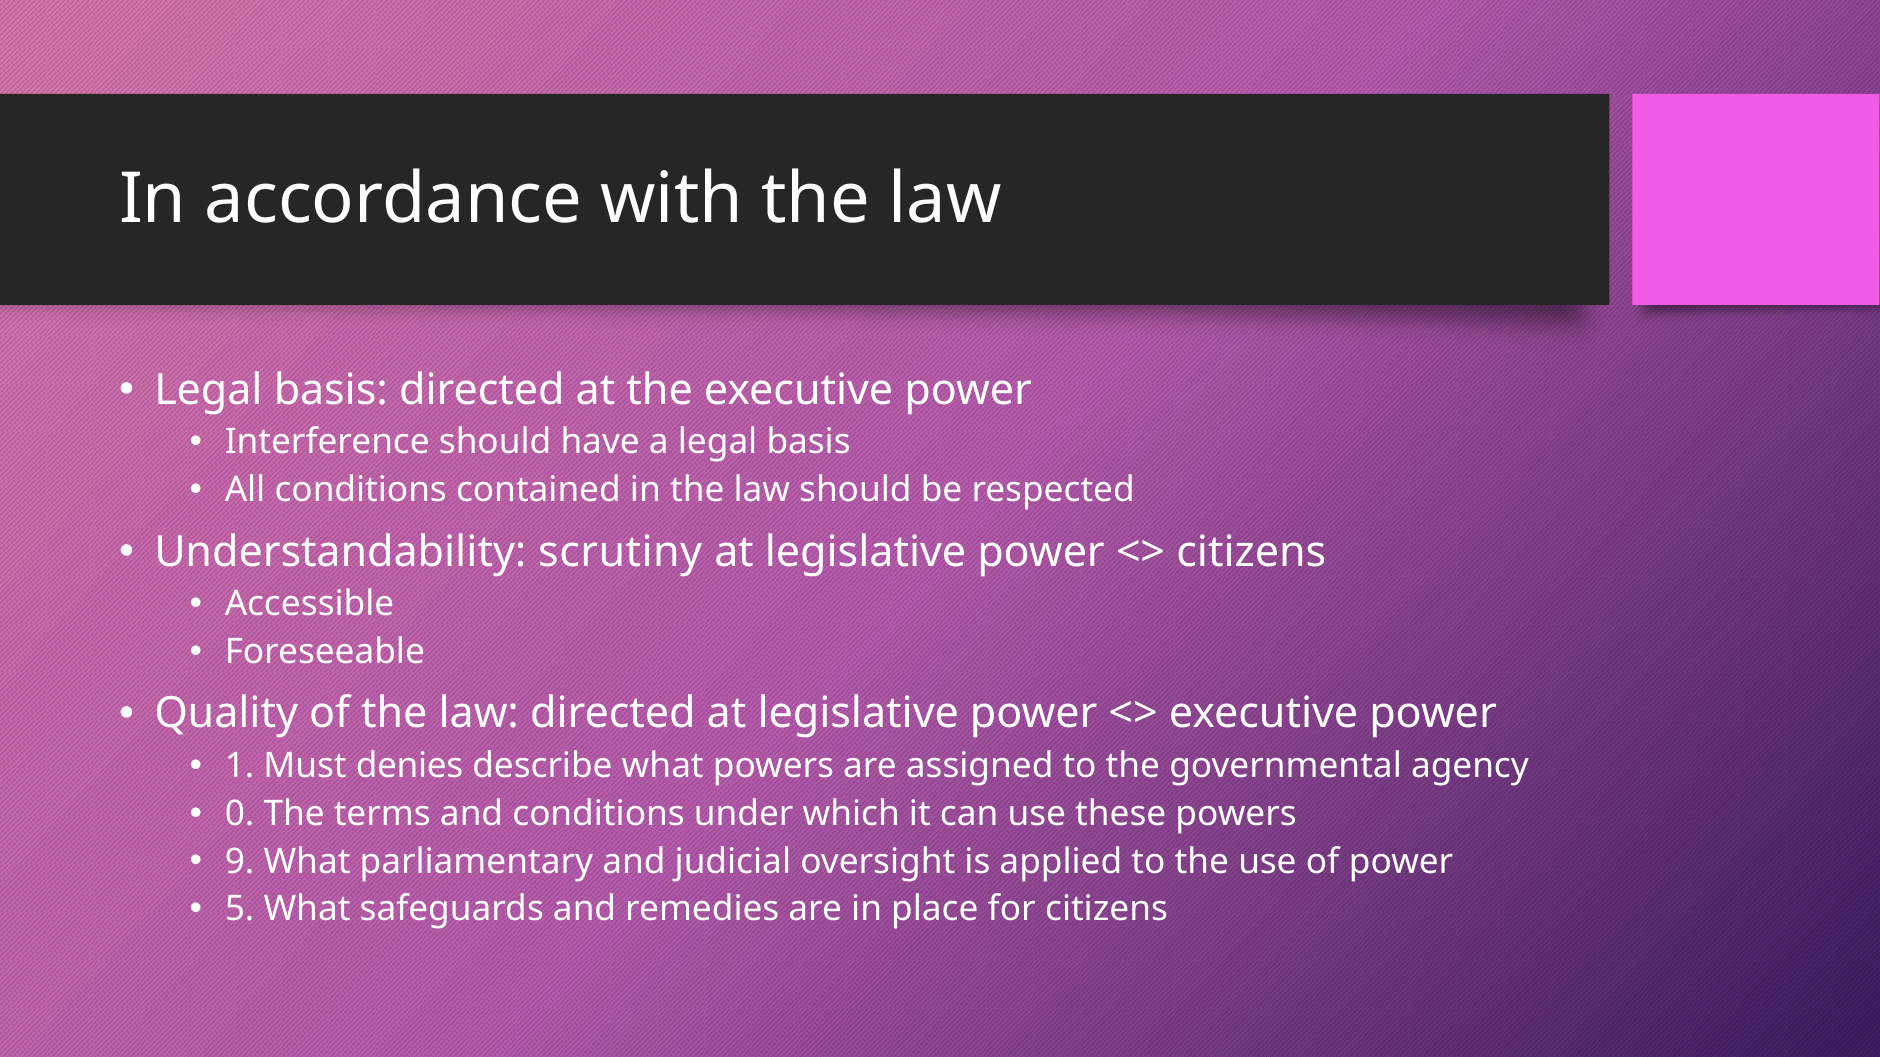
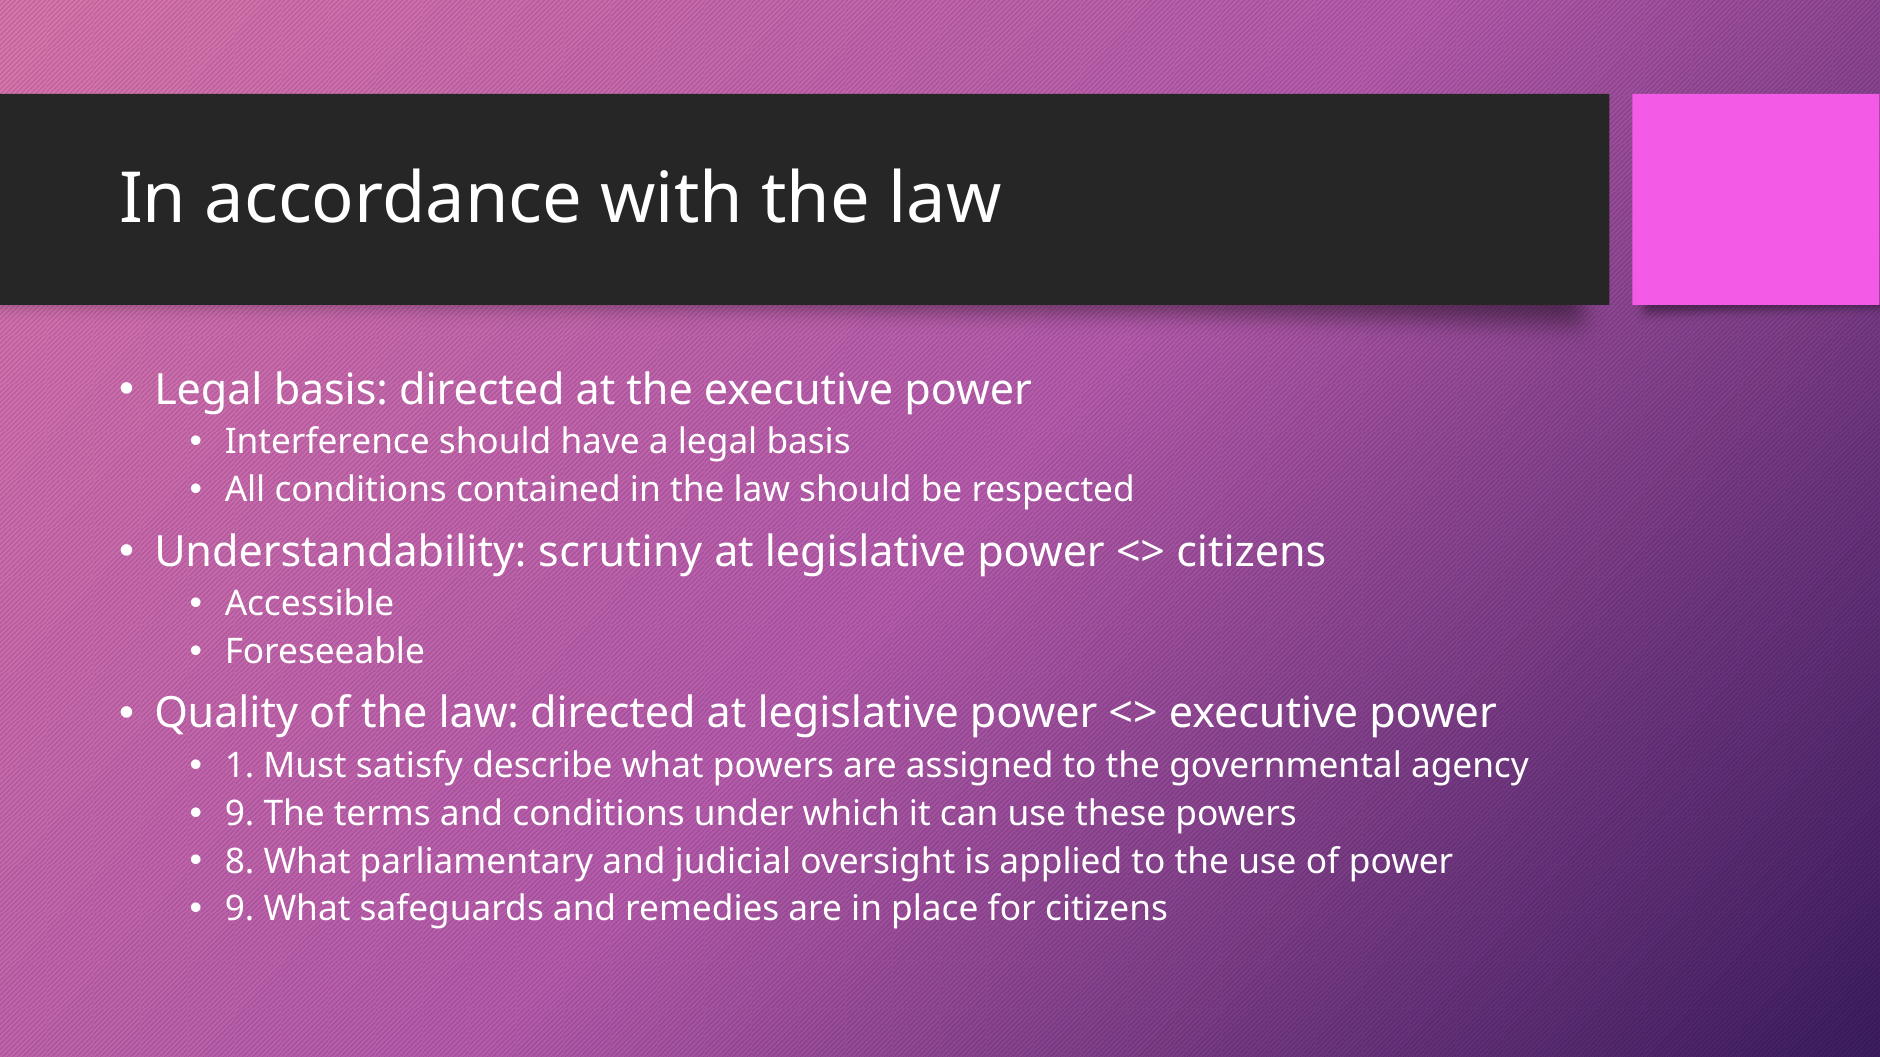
denies: denies -> satisfy
0 at (240, 814): 0 -> 9
9: 9 -> 8
5 at (240, 910): 5 -> 9
